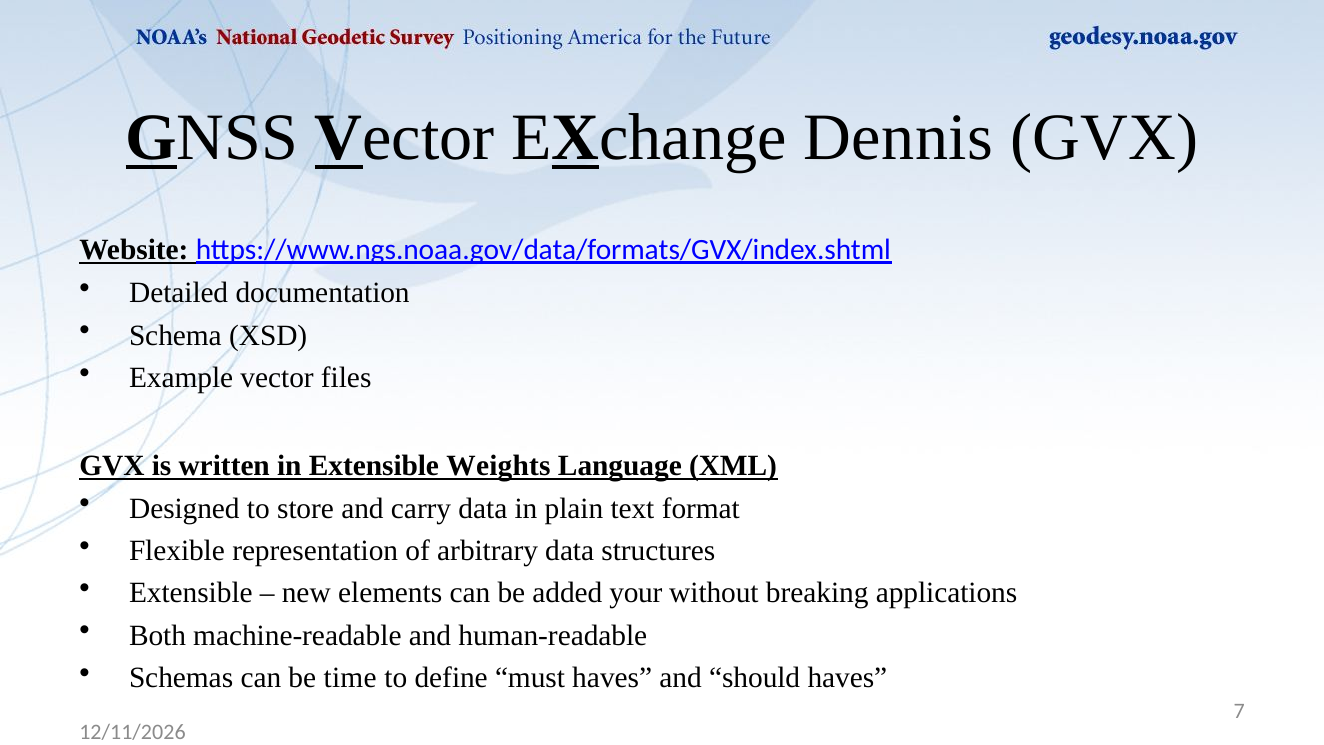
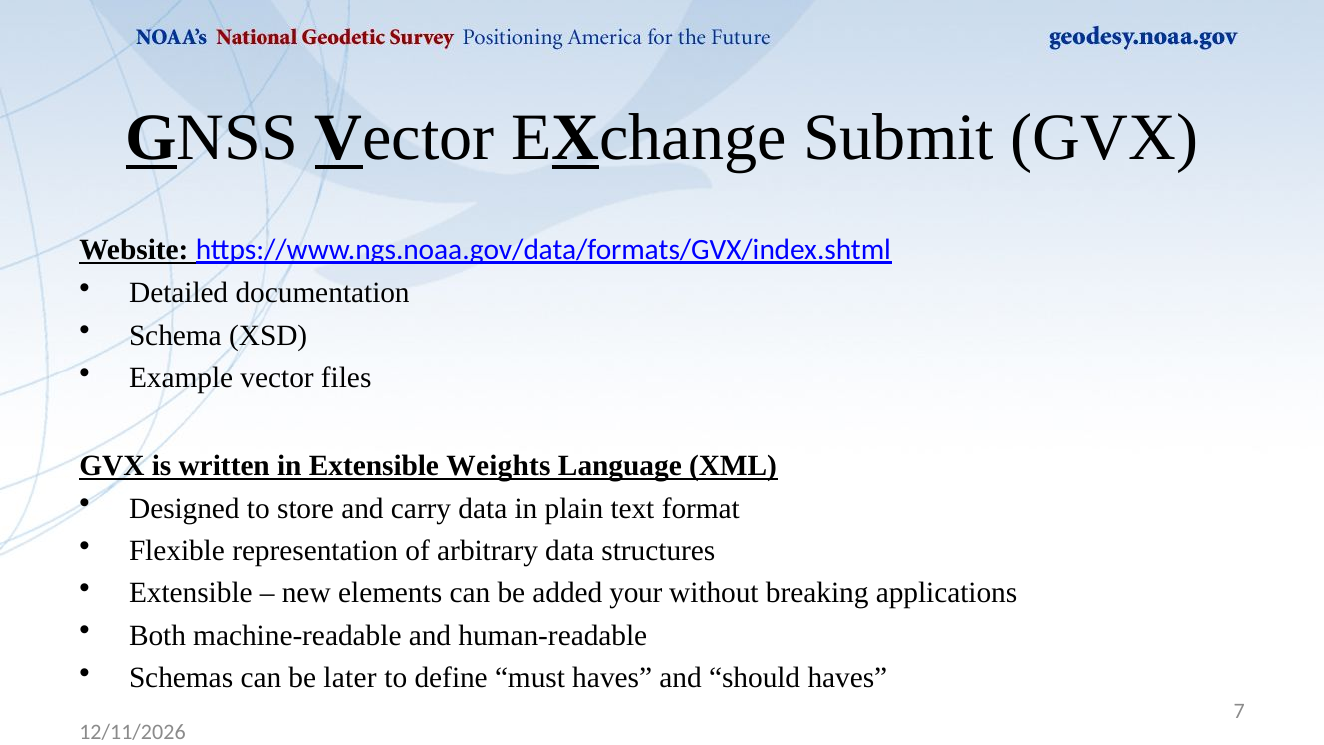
Dennis: Dennis -> Submit
time: time -> later
